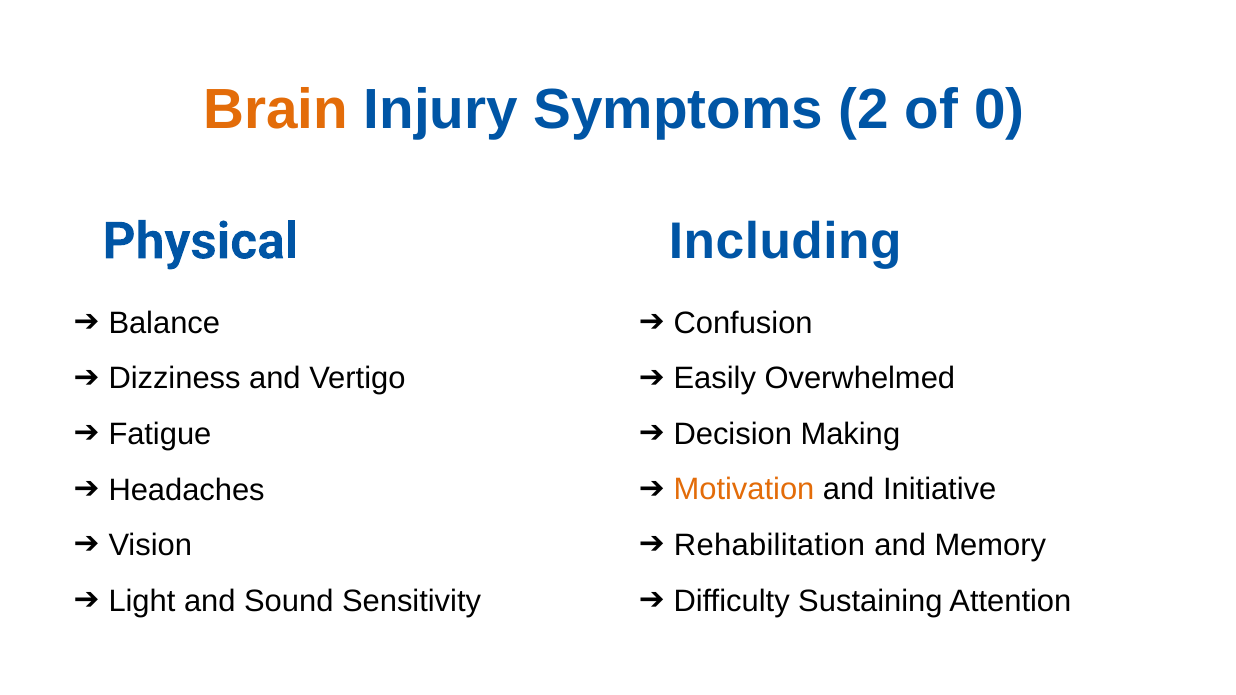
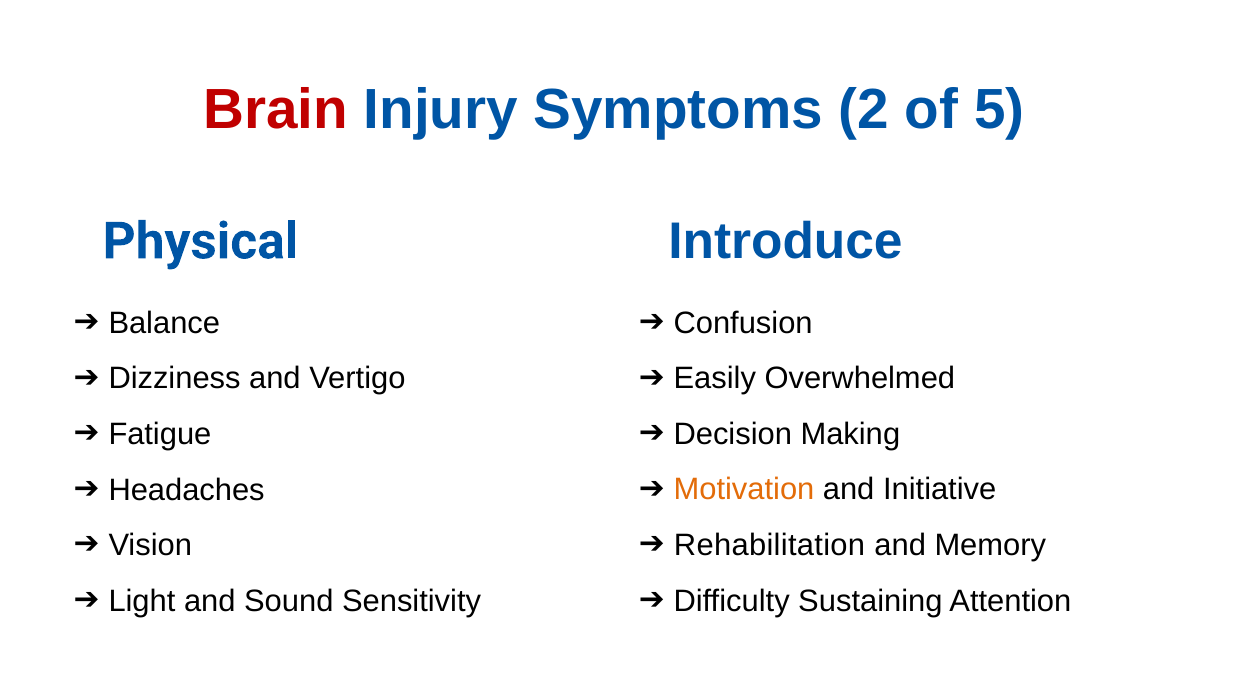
Brain colour: orange -> red
0: 0 -> 5
Including: Including -> Introduce
